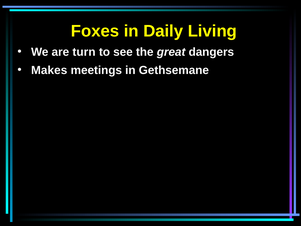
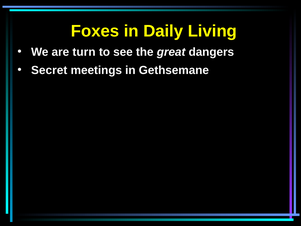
Makes: Makes -> Secret
